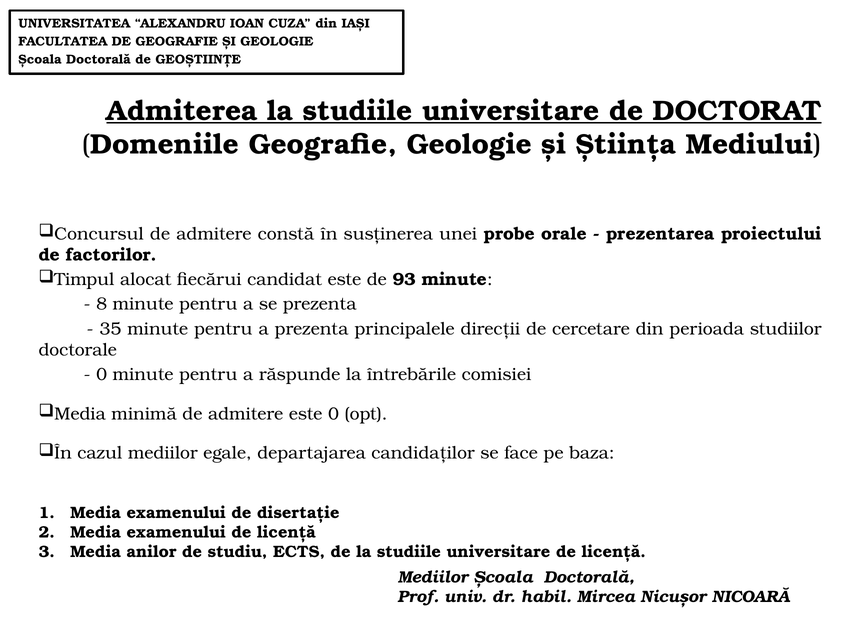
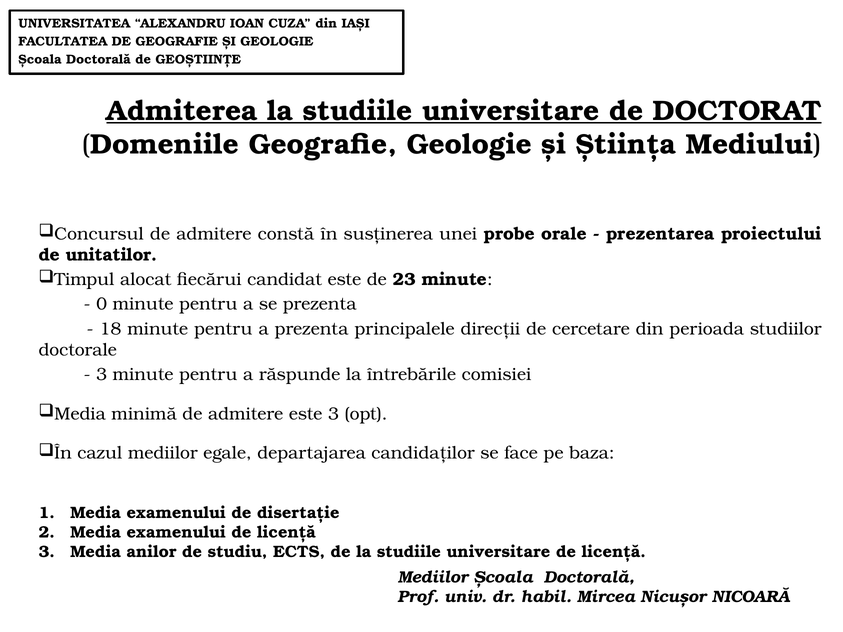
factorilor: factorilor -> unitatilor
93: 93 -> 23
8: 8 -> 0
35: 35 -> 18
0 at (102, 375): 0 -> 3
este 0: 0 -> 3
